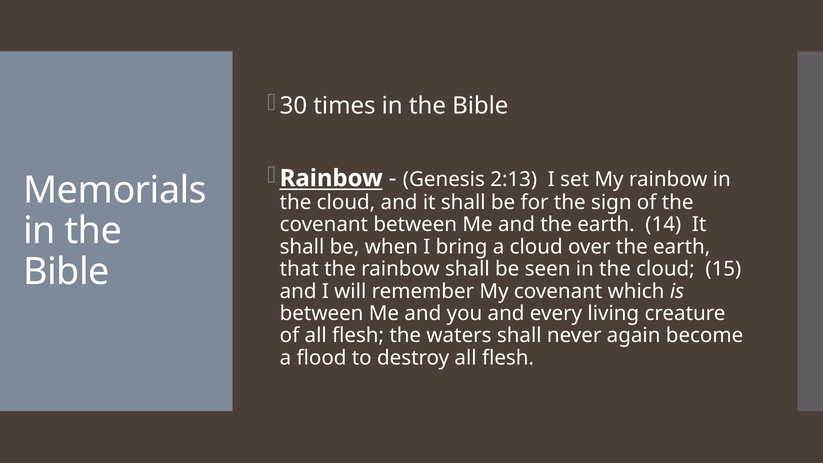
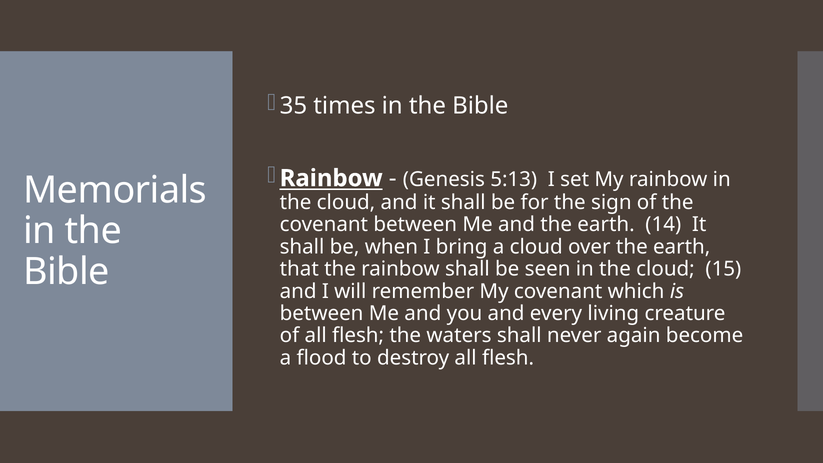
30: 30 -> 35
2:13: 2:13 -> 5:13
